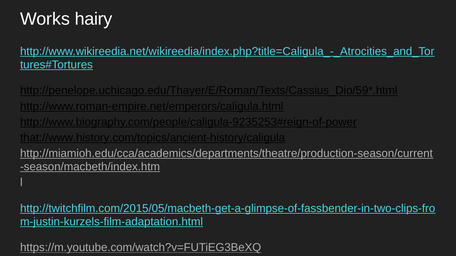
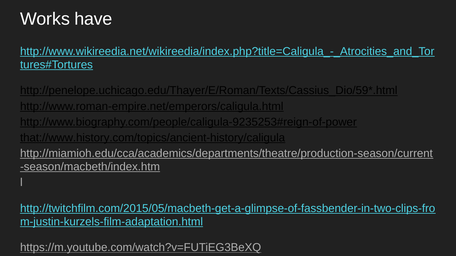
hairy: hairy -> have
